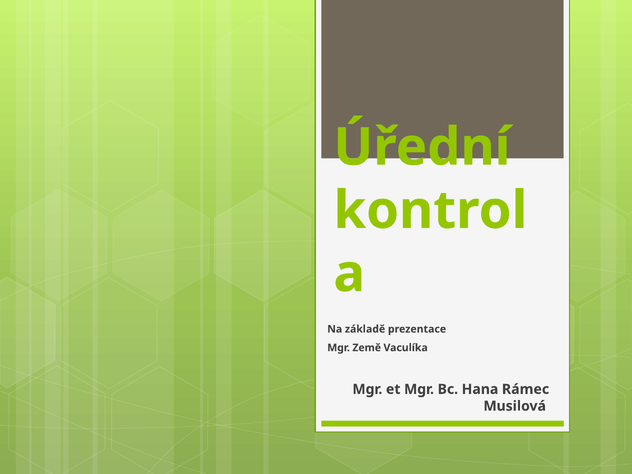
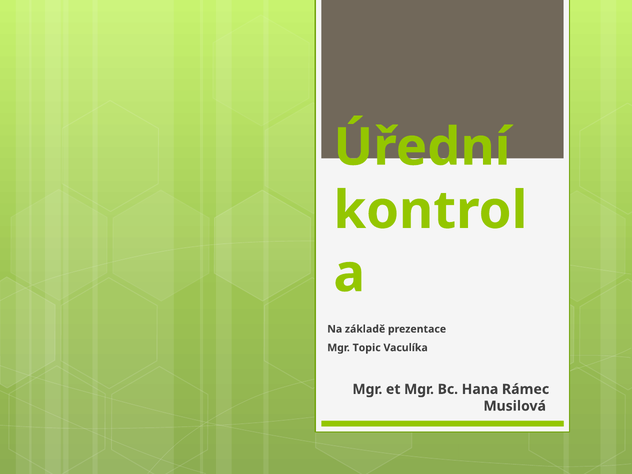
Země: Země -> Topic
